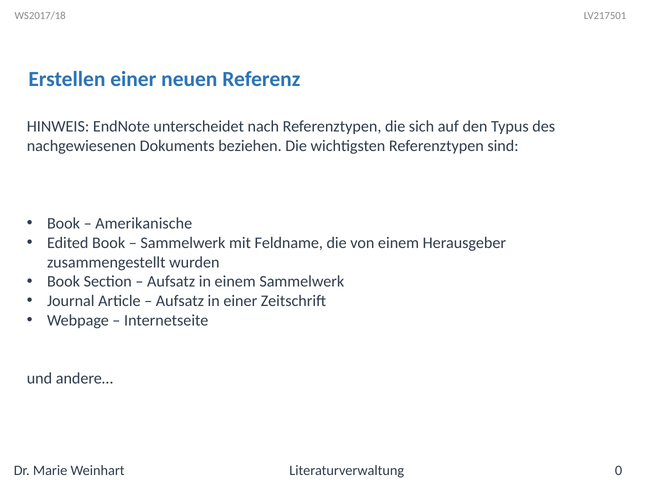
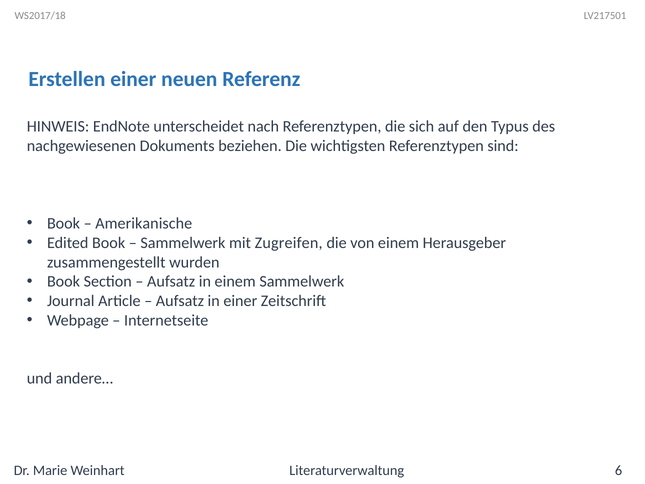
Feldname: Feldname -> Zugreifen
0: 0 -> 6
